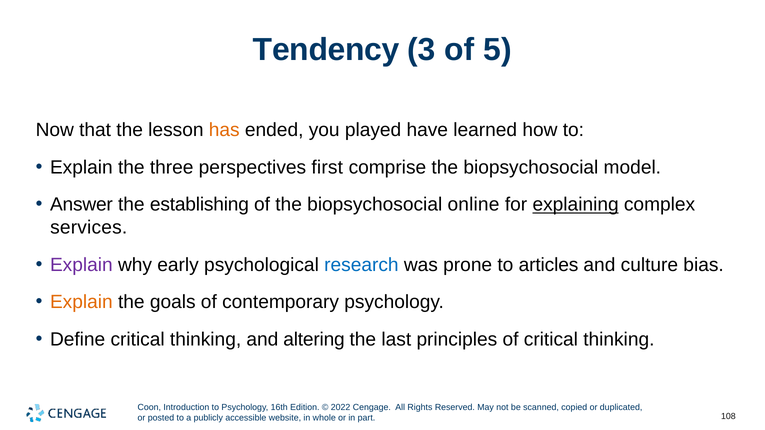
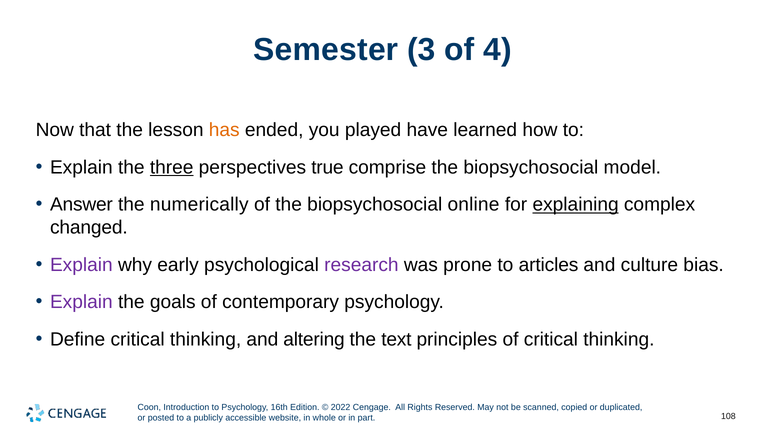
Tendency: Tendency -> Semester
5: 5 -> 4
three underline: none -> present
first: first -> true
establishing: establishing -> numerically
services: services -> changed
research colour: blue -> purple
Explain at (81, 302) colour: orange -> purple
last: last -> text
